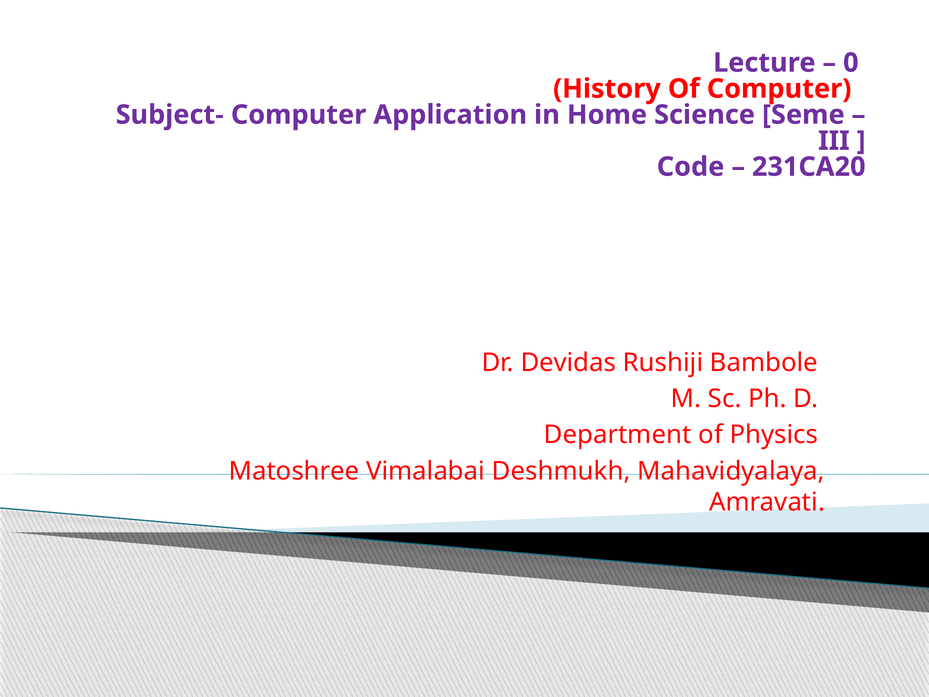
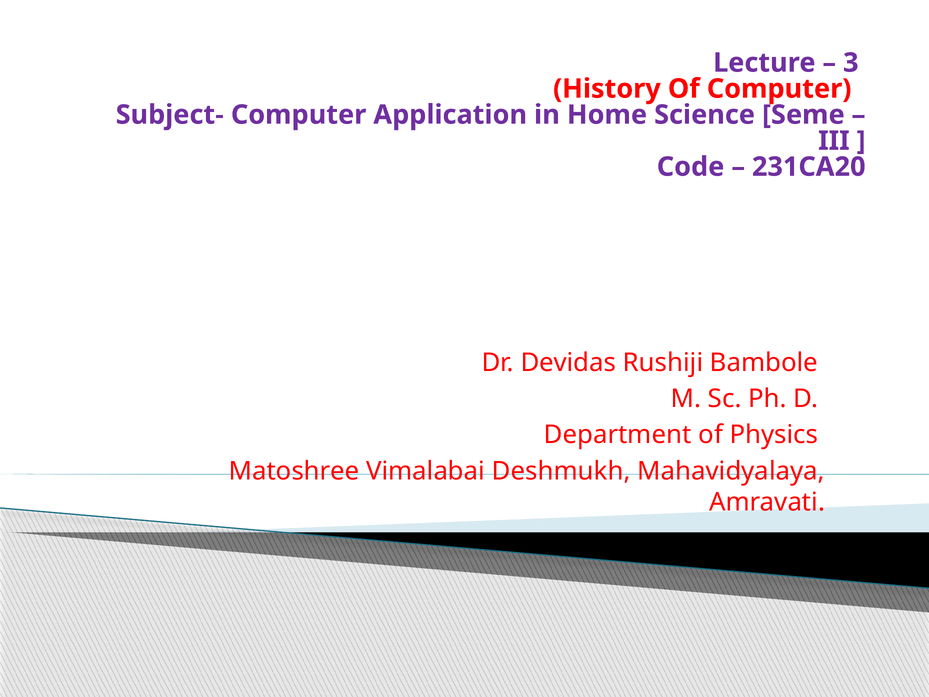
0: 0 -> 3
